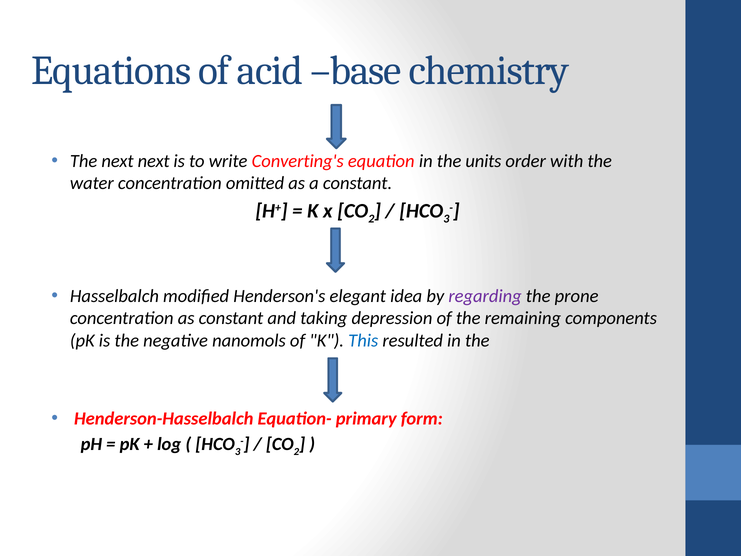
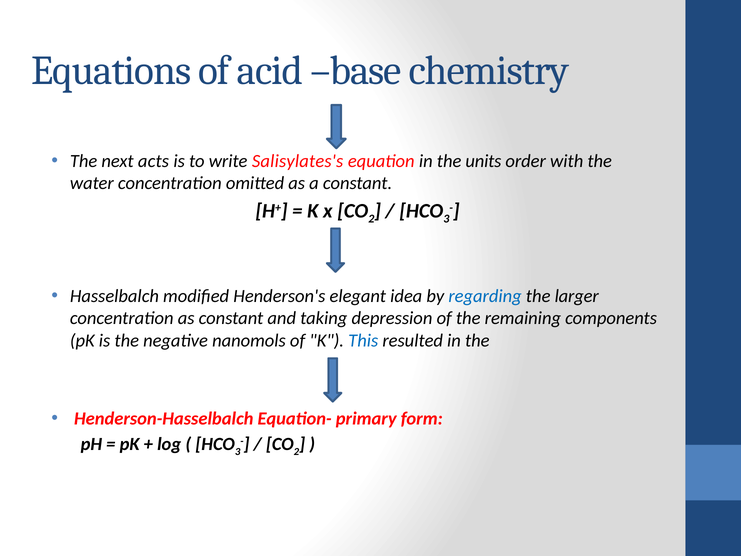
next next: next -> acts
Converting's: Converting's -> Salisylates's
regarding colour: purple -> blue
prone: prone -> larger
